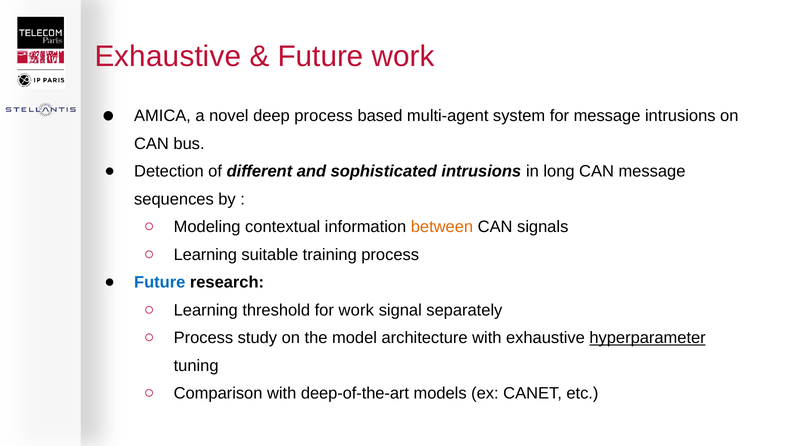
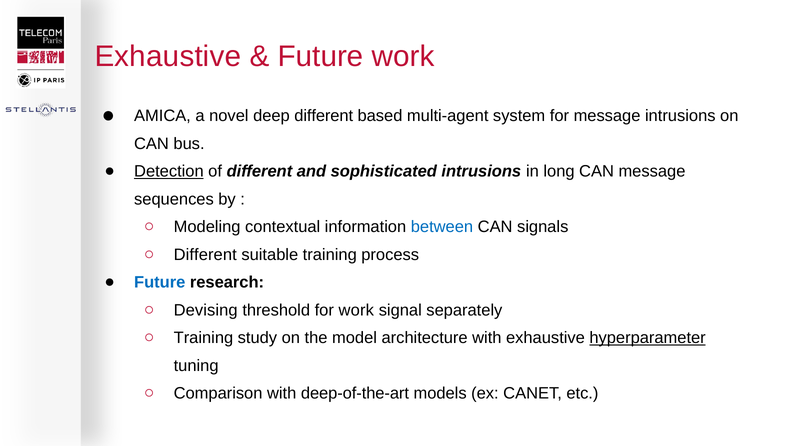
deep process: process -> different
Detection underline: none -> present
between colour: orange -> blue
Learning at (205, 254): Learning -> Different
Learning at (206, 310): Learning -> Devising
Process at (203, 338): Process -> Training
